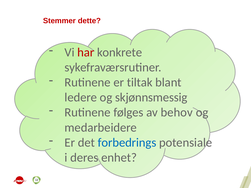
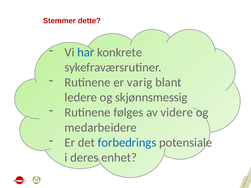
har colour: red -> blue
tiltak: tiltak -> varig
behov: behov -> videre
